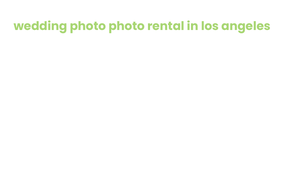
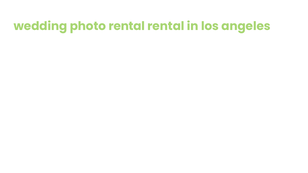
photo photo: photo -> rental
